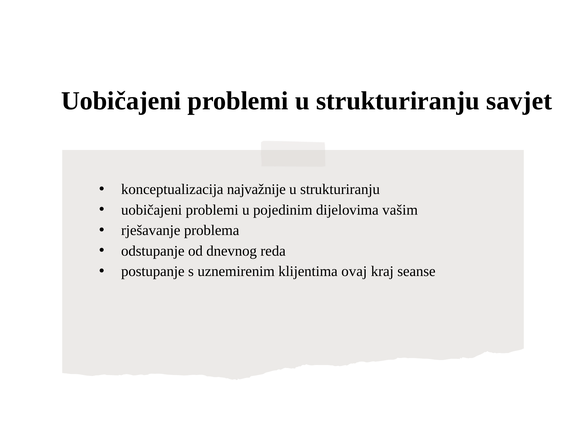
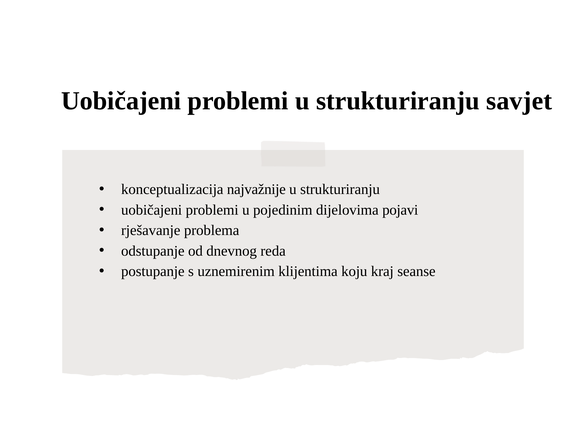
vašim: vašim -> pojavi
ovaj: ovaj -> koju
